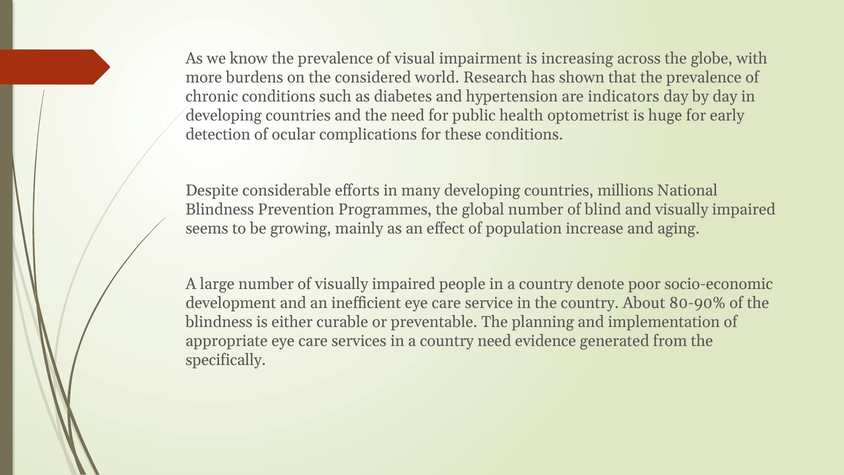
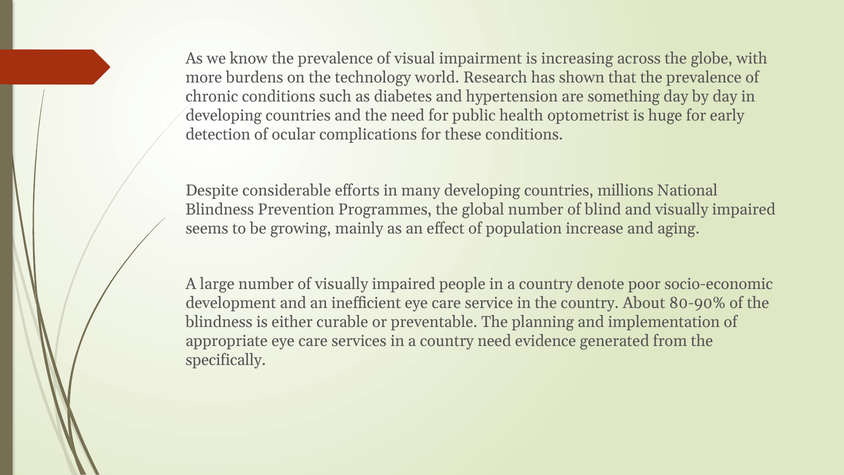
considered: considered -> technology
indicators: indicators -> something
